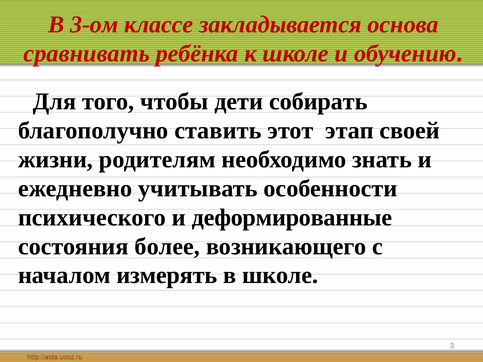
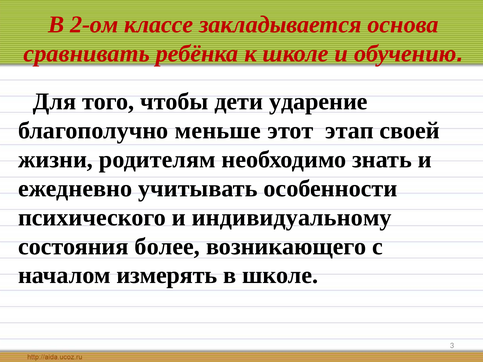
3-ом: 3-ом -> 2-ом
собирать: собирать -> ударение
ставить: ставить -> меньше
деформированные: деформированные -> индивидуальному
